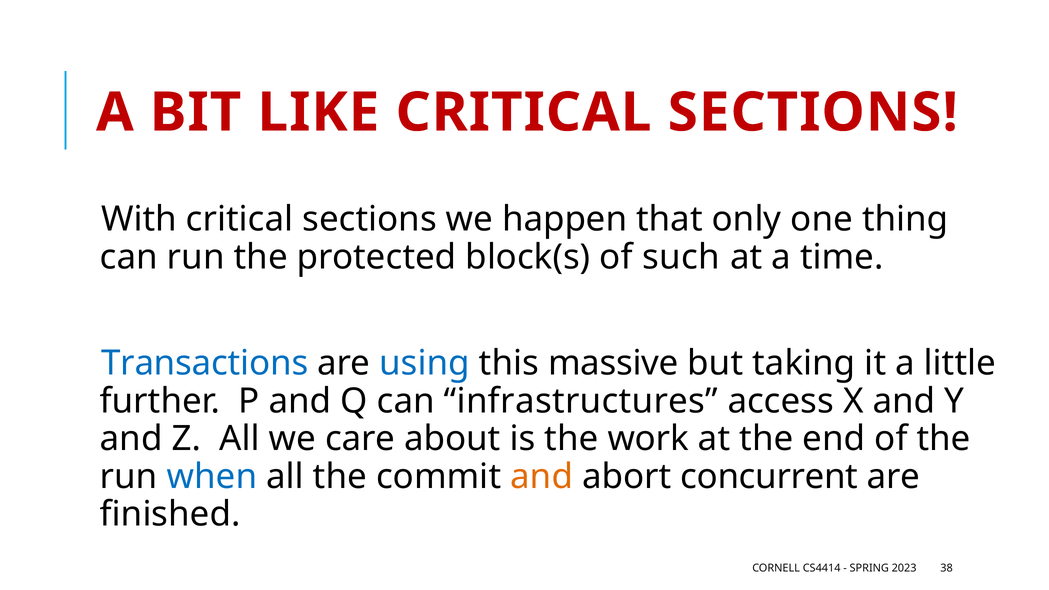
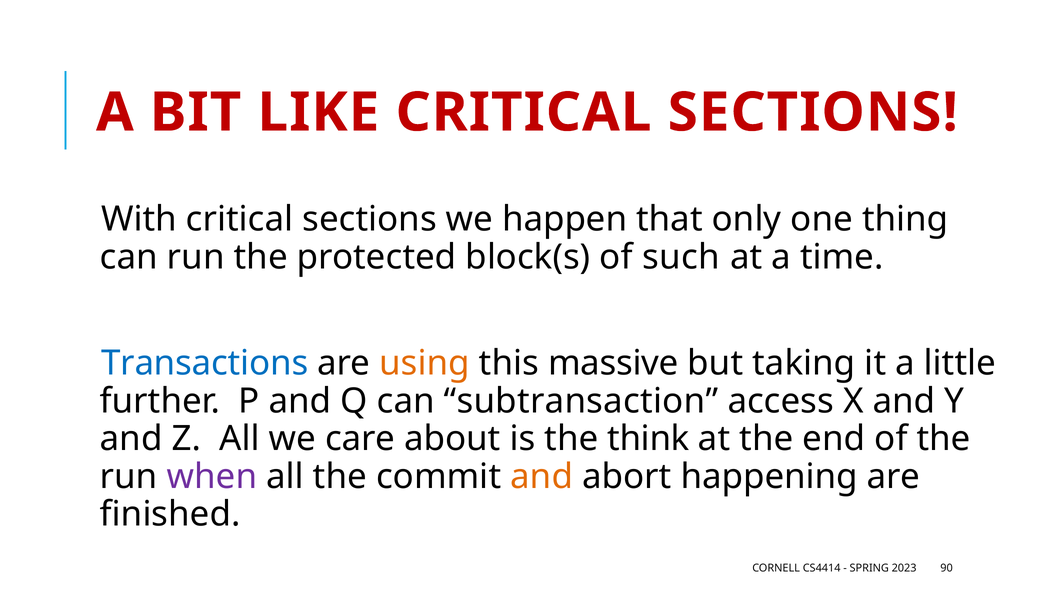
using colour: blue -> orange
infrastructures: infrastructures -> subtransaction
work: work -> think
when colour: blue -> purple
concurrent: concurrent -> happening
38: 38 -> 90
